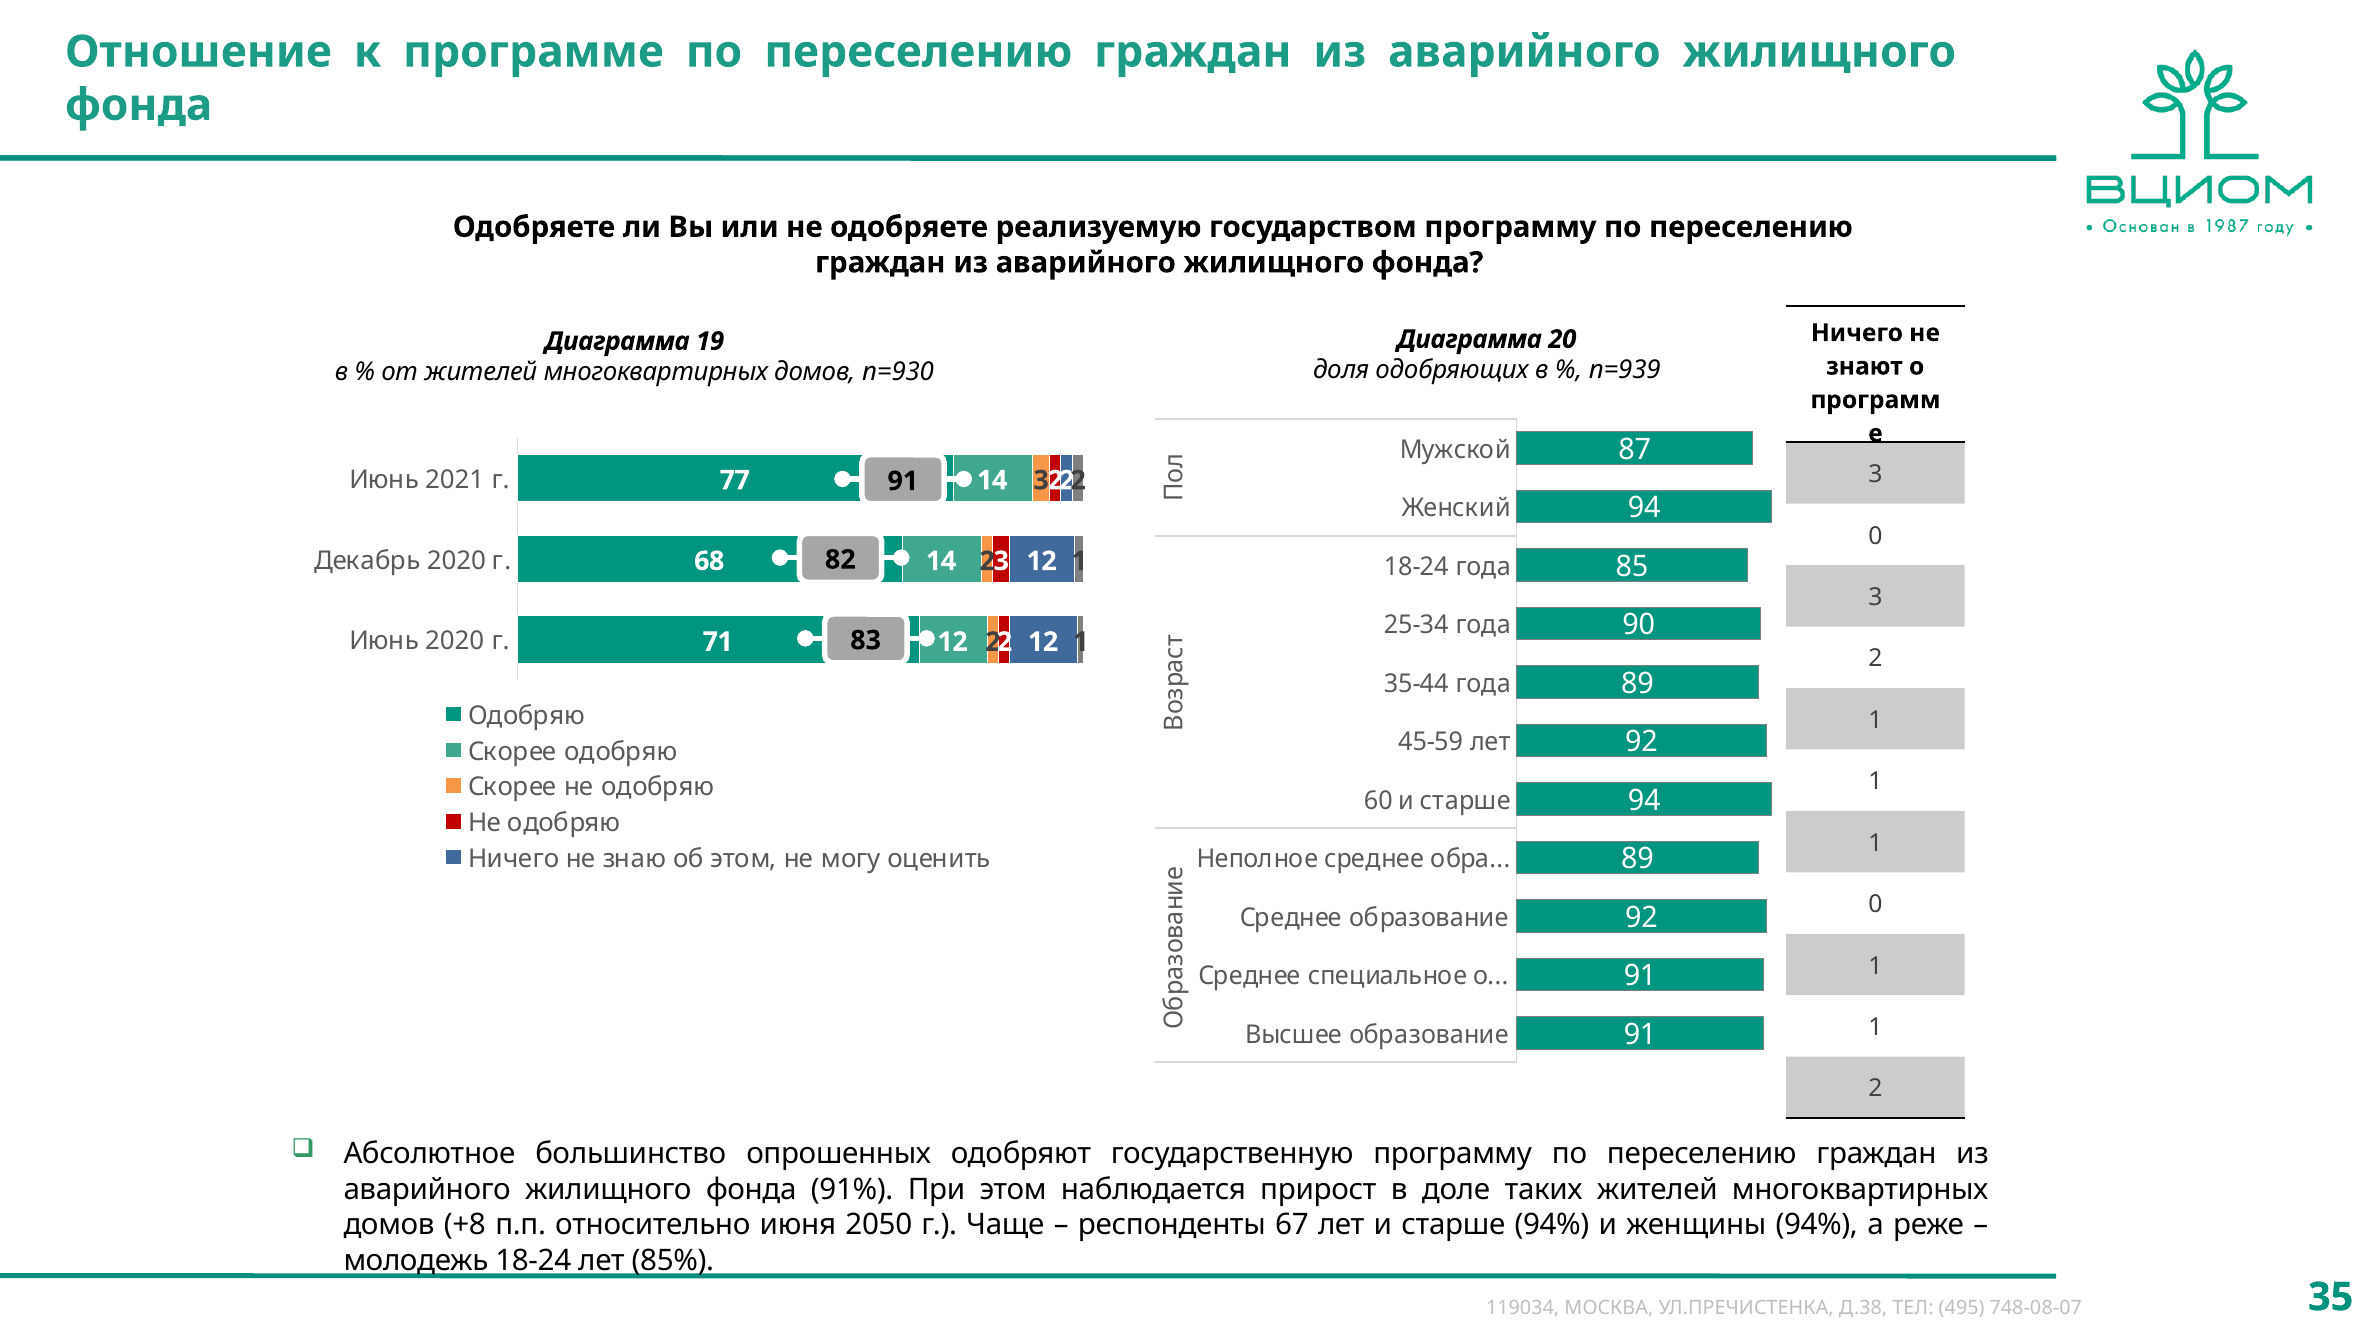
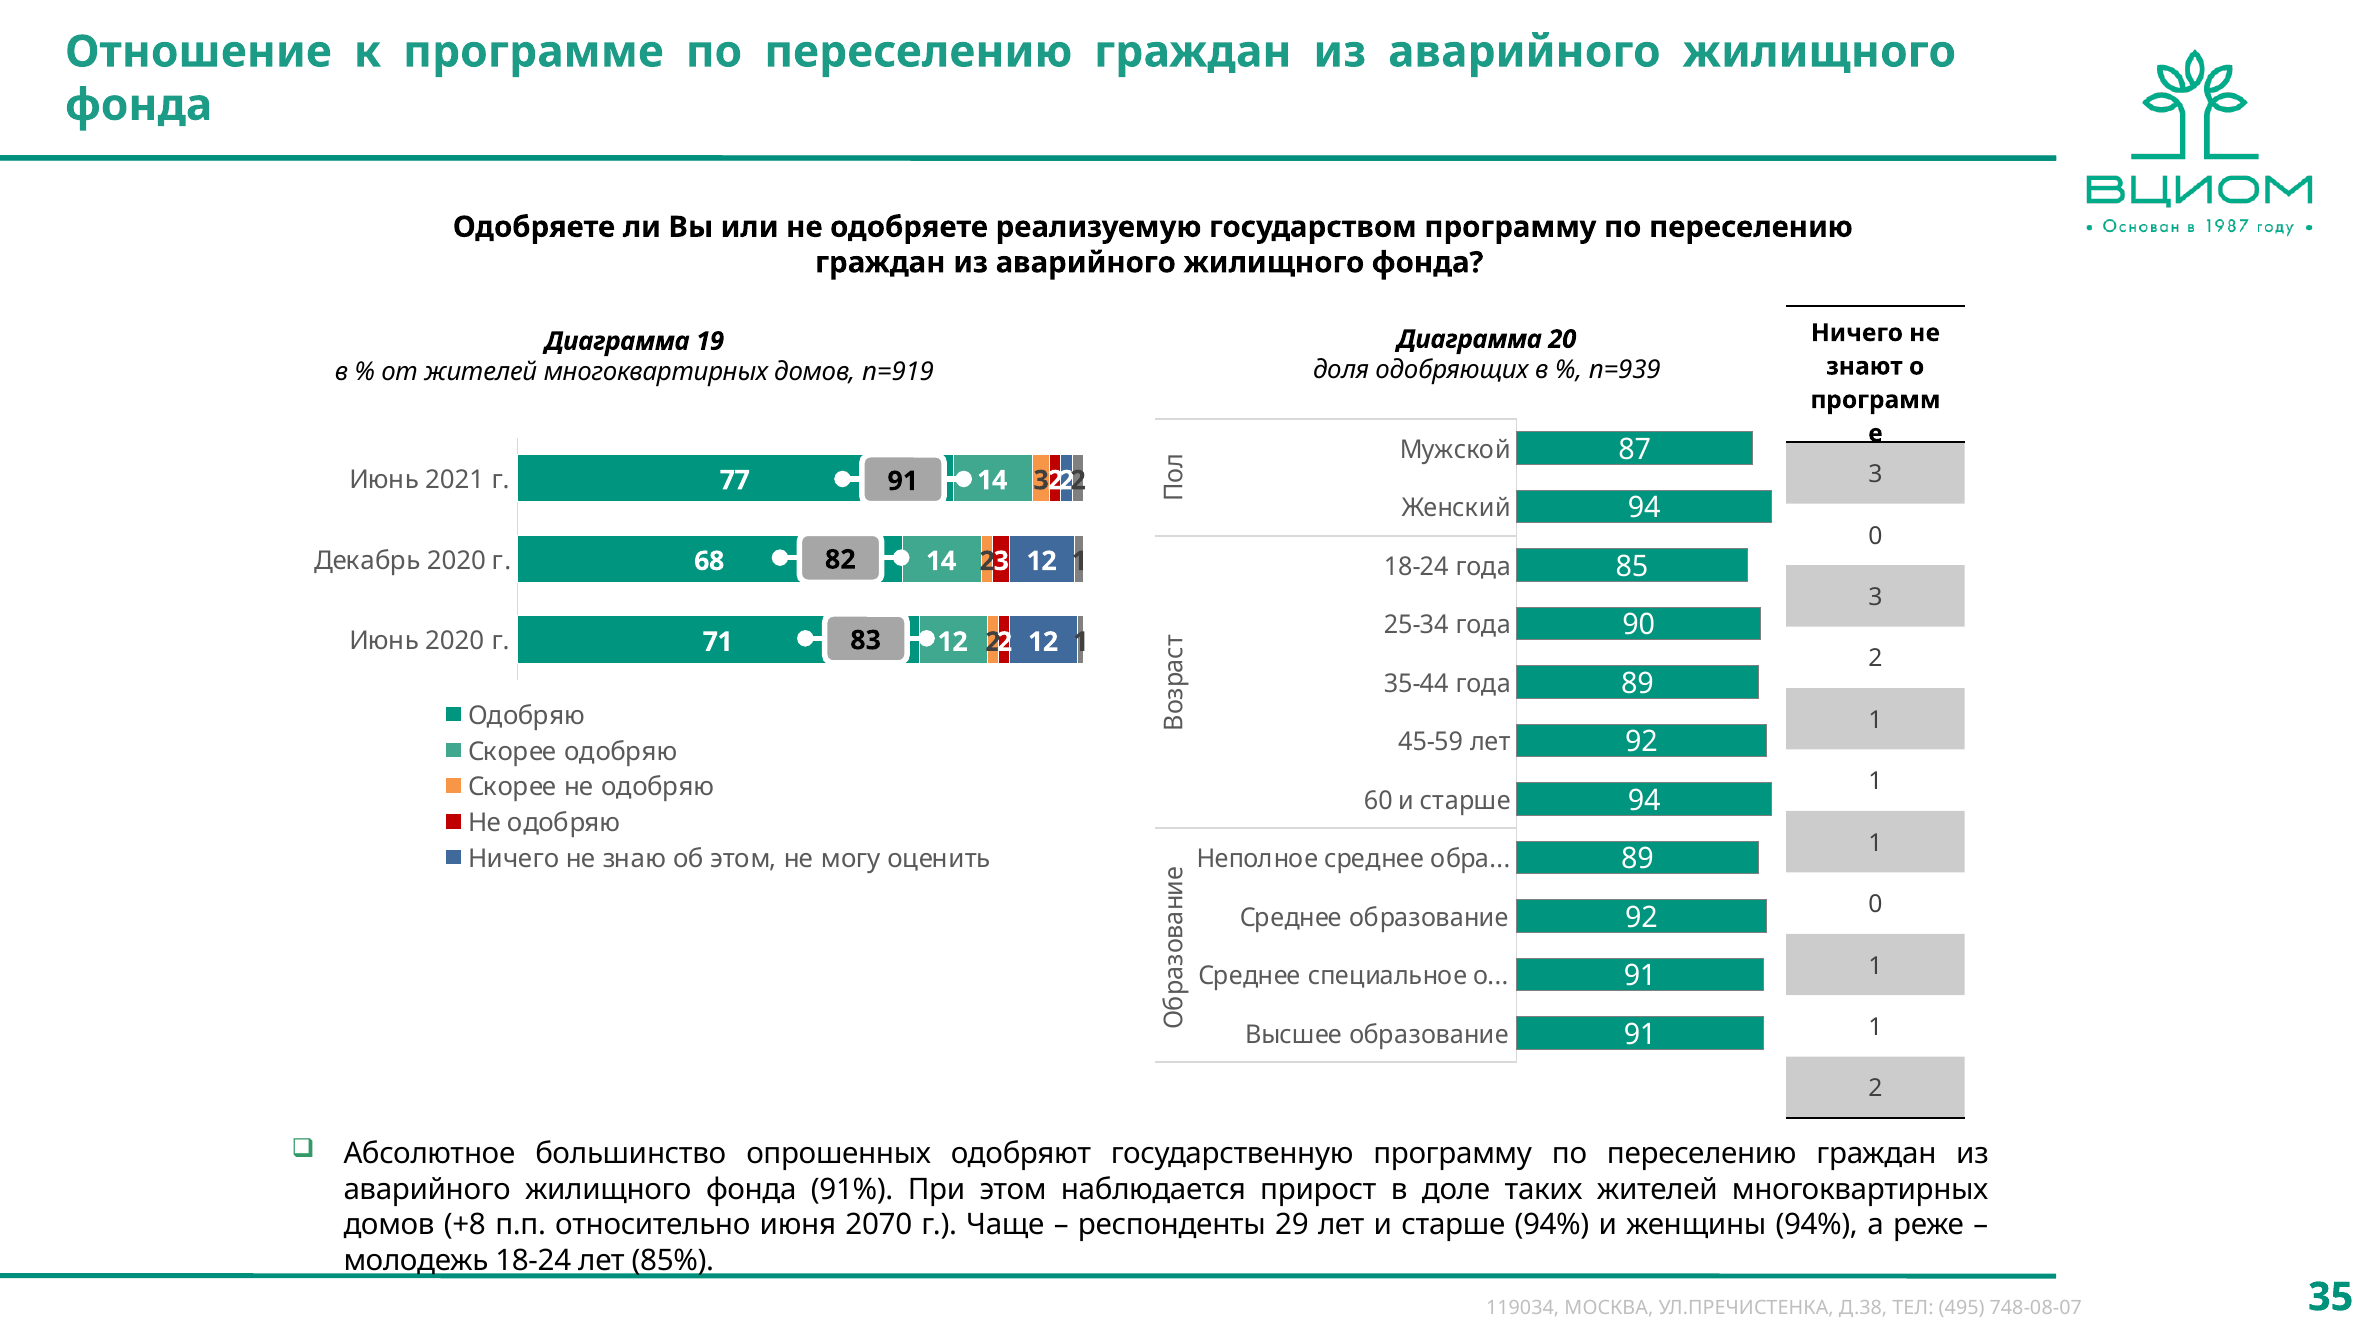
n=930: n=930 -> n=919
2050: 2050 -> 2070
67: 67 -> 29
